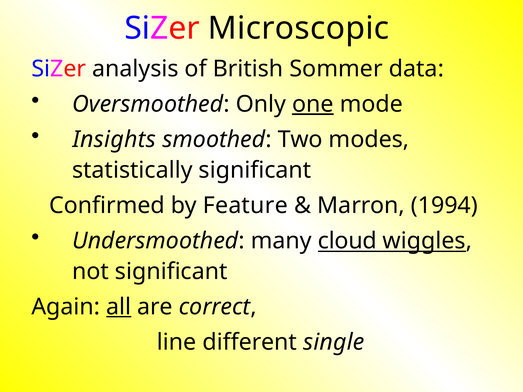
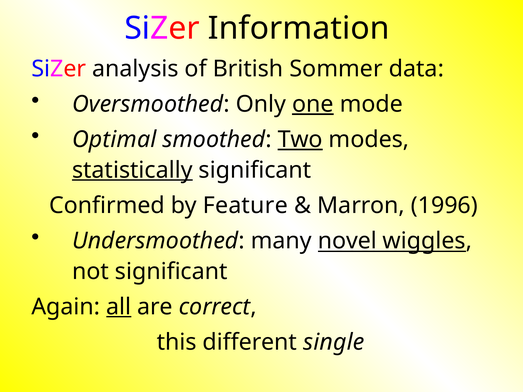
Microscopic: Microscopic -> Information
Insights: Insights -> Optimal
Two underline: none -> present
statistically underline: none -> present
1994: 1994 -> 1996
cloud: cloud -> novel
line: line -> this
